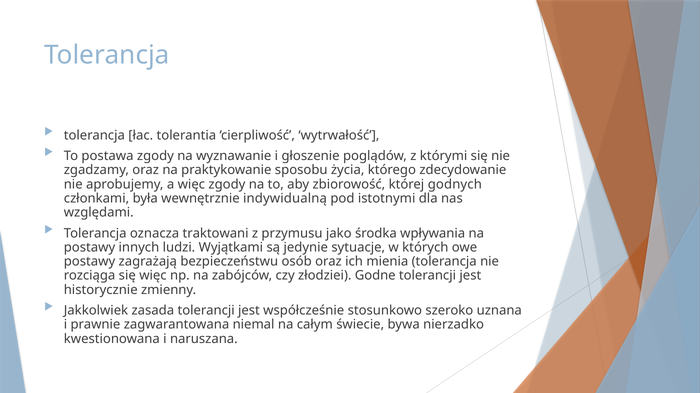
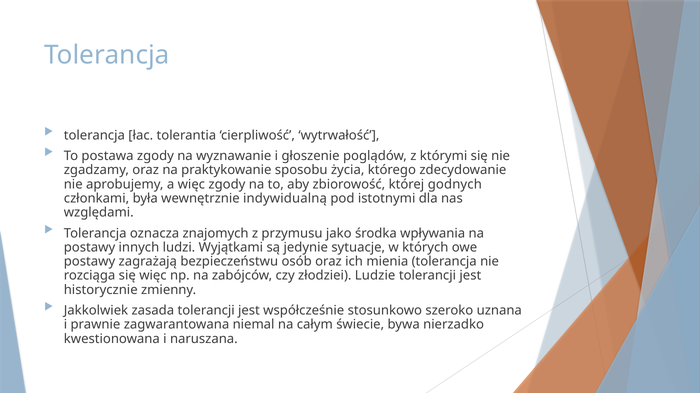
traktowani: traktowani -> znajomych
Godne: Godne -> Ludzie
